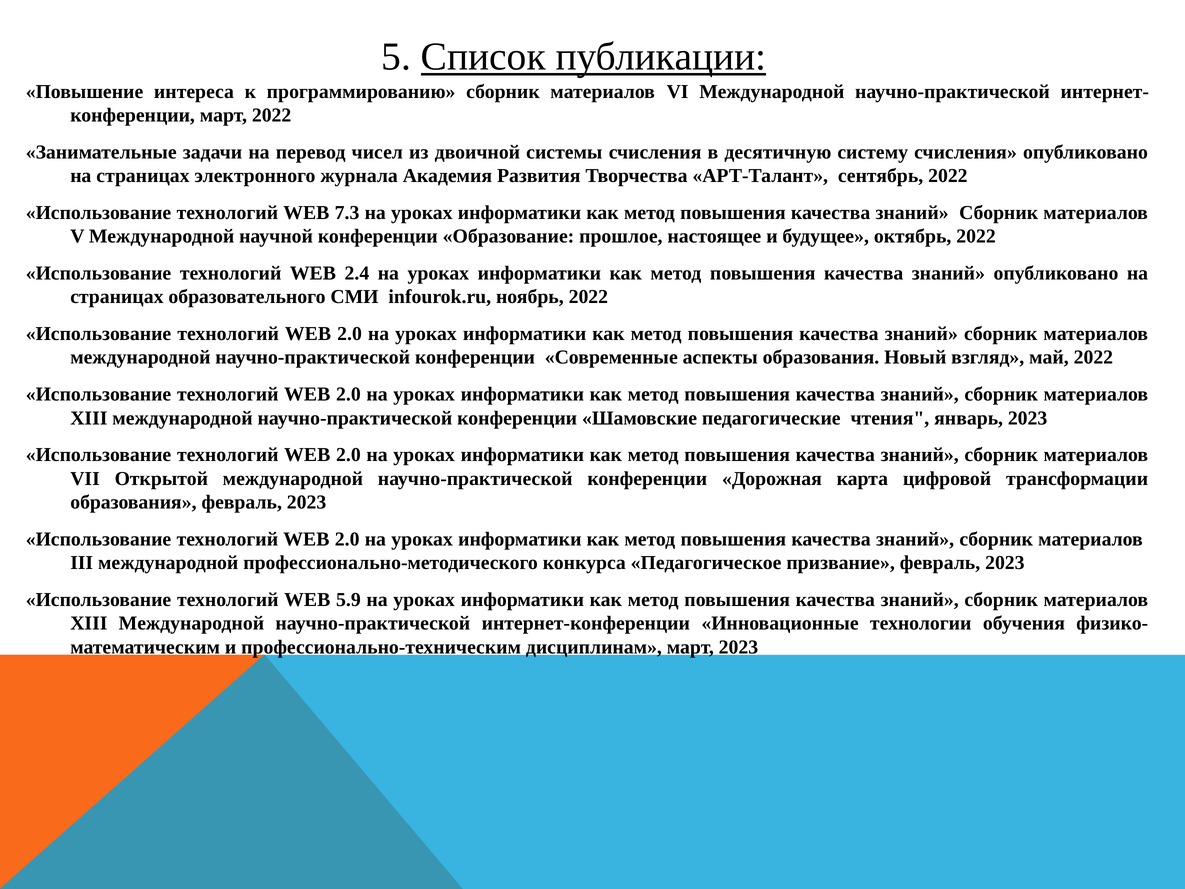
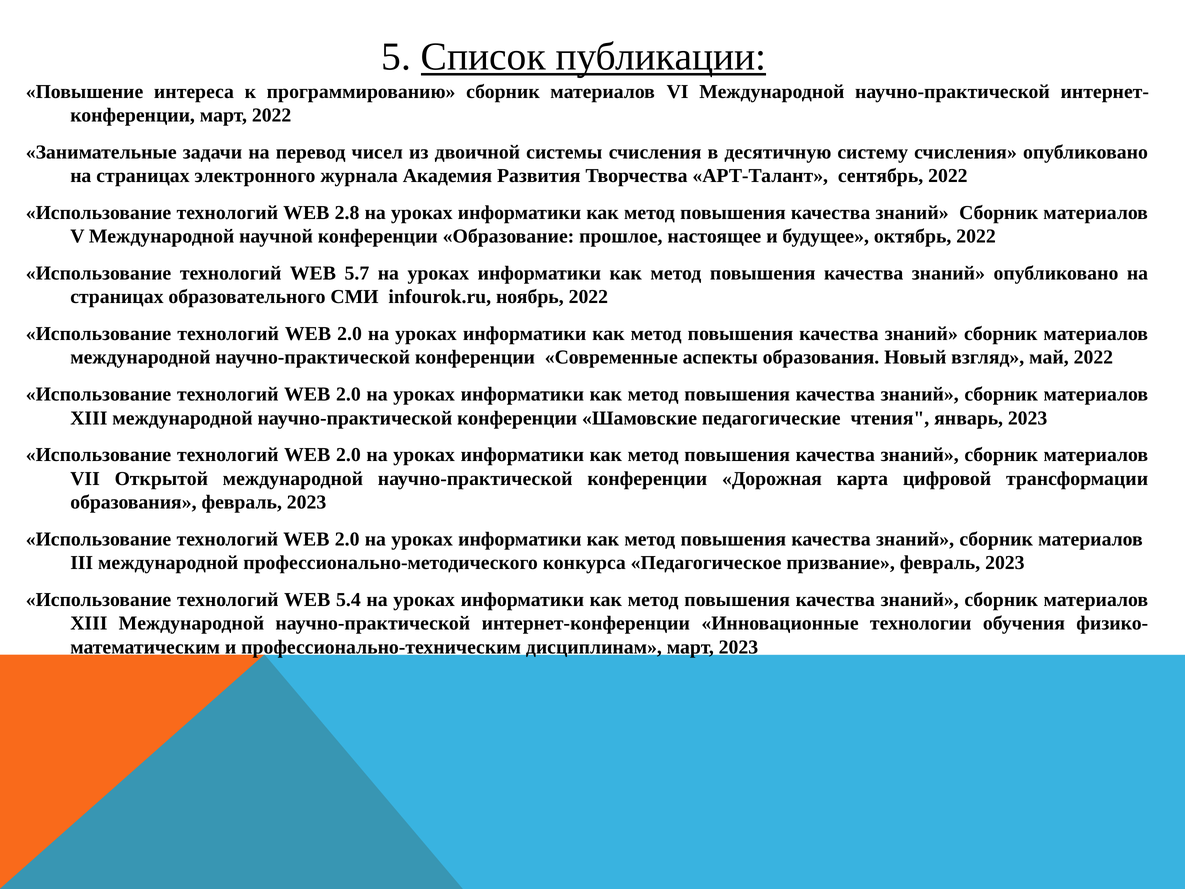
7.3: 7.3 -> 2.8
2.4: 2.4 -> 5.7
5.9: 5.9 -> 5.4
